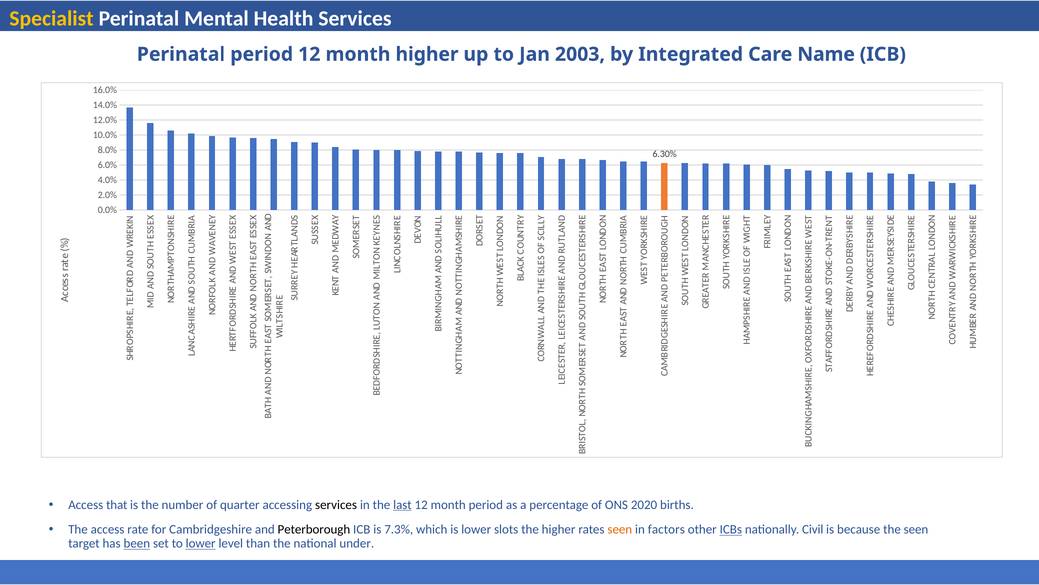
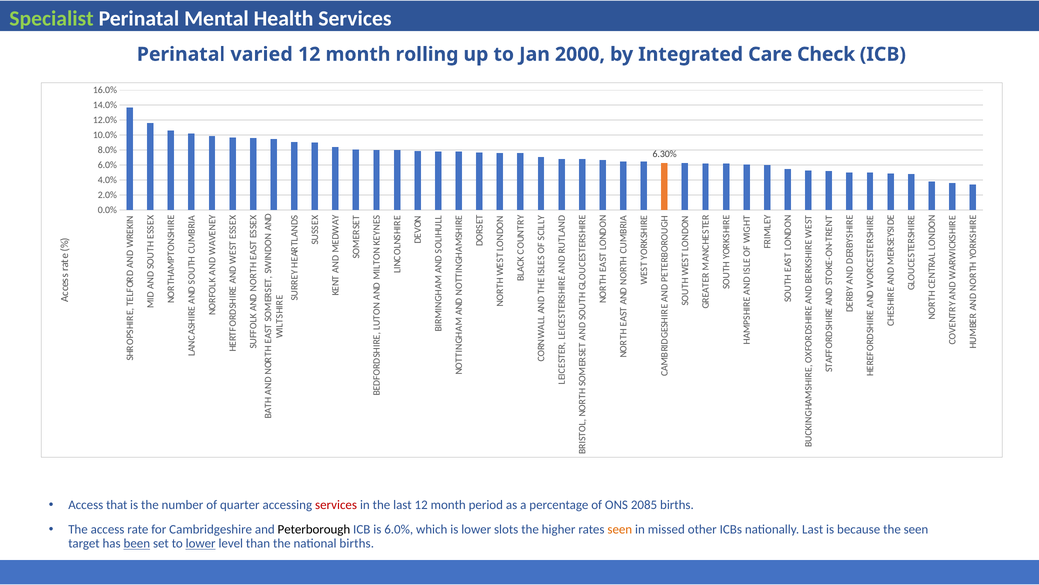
Specialist colour: yellow -> light green
Perinatal period: period -> varied
month higher: higher -> rolling
2003: 2003 -> 2000
Name: Name -> Check
services at (336, 504) colour: black -> red
last at (402, 504) underline: present -> none
2020: 2020 -> 2085
is 7.3%: 7.3% -> 6.0%
factors: factors -> missed
ICBs underline: present -> none
nationally Civil: Civil -> Last
national under: under -> births
